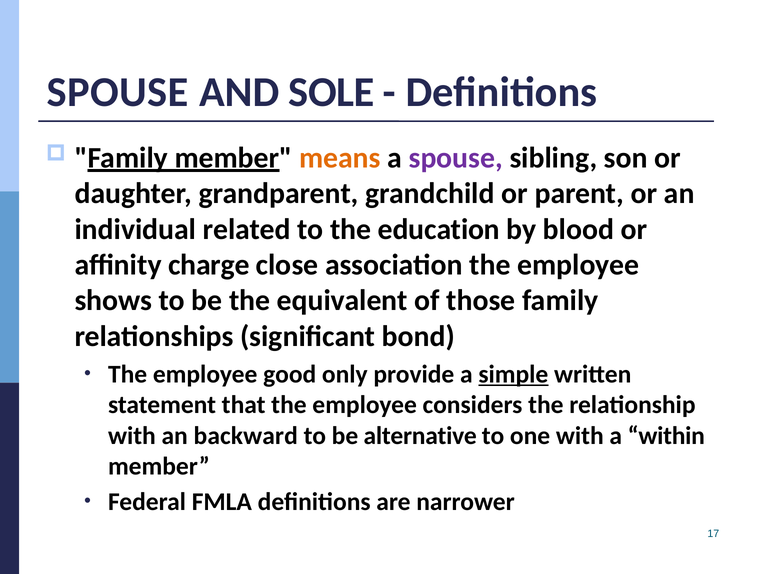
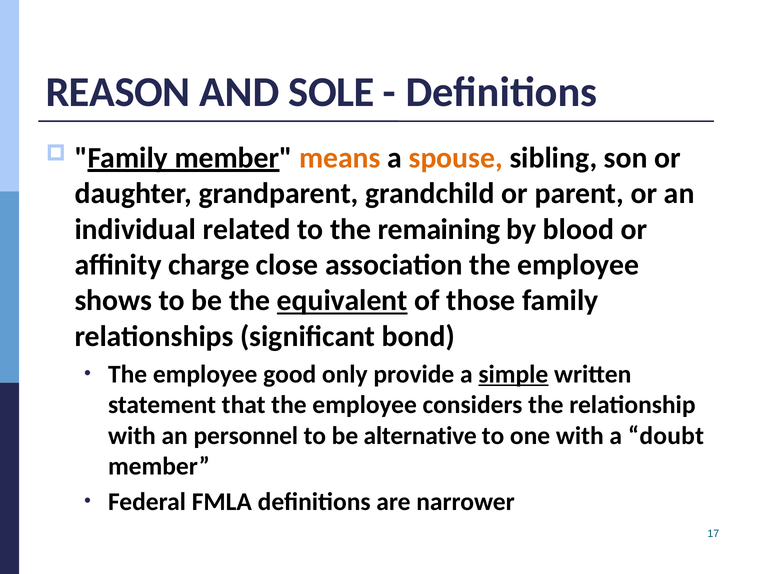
SPOUSE at (118, 92): SPOUSE -> REASON
spouse at (456, 158) colour: purple -> orange
education: education -> remaining
equivalent underline: none -> present
backward: backward -> personnel
within: within -> doubt
